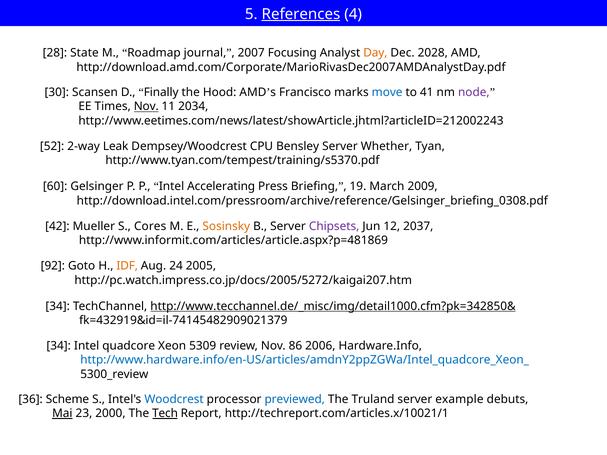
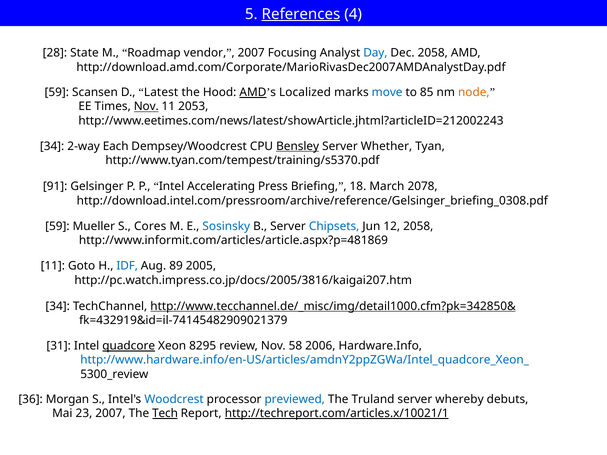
journal: journal -> vendor
Day colour: orange -> blue
Dec 2028: 2028 -> 2058
30 at (57, 92): 30 -> 59
Finally: Finally -> Latest
AMD at (253, 92) underline: none -> present
Francisco: Francisco -> Localized
41: 41 -> 85
node colour: purple -> orange
2034: 2034 -> 2053
52 at (52, 146): 52 -> 34
Leak: Leak -> Each
Bensley underline: none -> present
60: 60 -> 91
19: 19 -> 18
2009: 2009 -> 2078
42 at (57, 226): 42 -> 59
Sosinsky colour: orange -> blue
Chipsets colour: purple -> blue
12 2037: 2037 -> 2058
92 at (53, 266): 92 -> 11
IDF colour: orange -> blue
24: 24 -> 89
http://pc.watch.impress.co.jp/docs/2005/5272/kaigai207.htm: http://pc.watch.impress.co.jp/docs/2005/5272/kaigai207.htm -> http://pc.watch.impress.co.jp/docs/2005/3816/kaigai207.htm
34 at (59, 346): 34 -> 31
quadcore underline: none -> present
5309: 5309 -> 8295
86: 86 -> 58
Scheme: Scheme -> Morgan
example: example -> whereby
Mai underline: present -> none
23 2000: 2000 -> 2007
http://techreport.com/articles.x/10021/1 underline: none -> present
